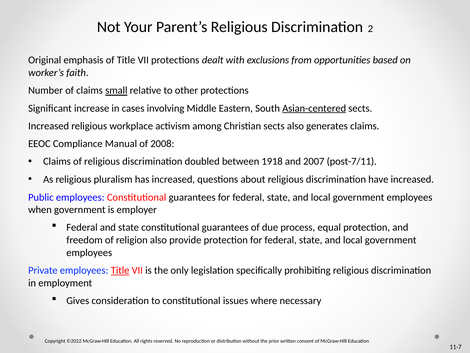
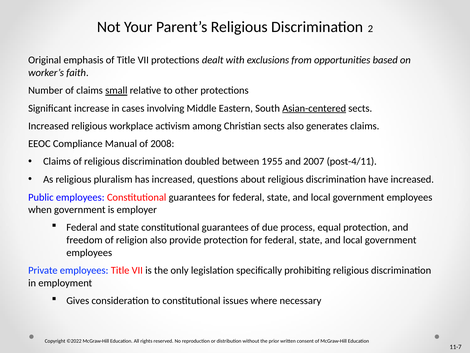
1918: 1918 -> 1955
post-7/11: post-7/11 -> post-4/11
Title at (120, 270) underline: present -> none
